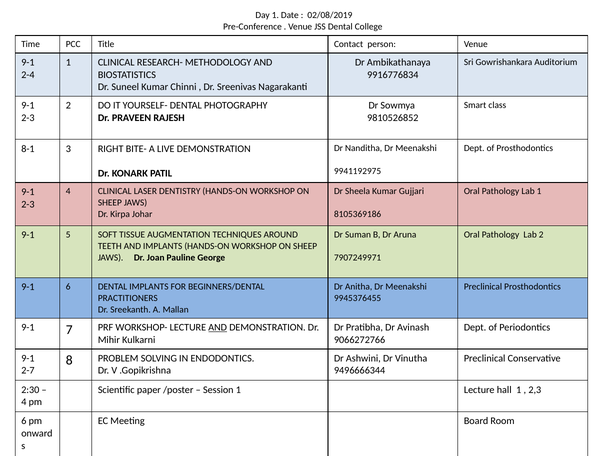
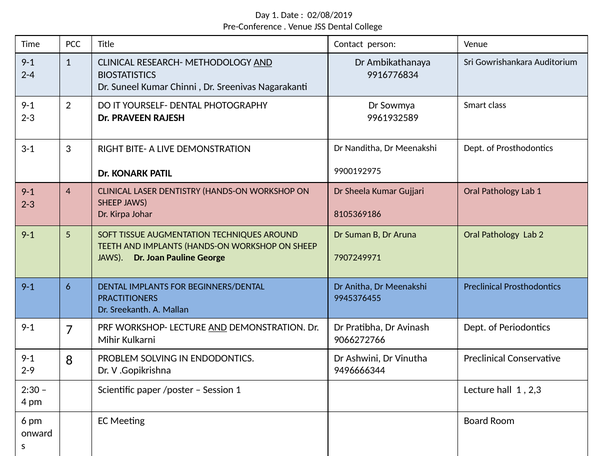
AND at (263, 62) underline: none -> present
9810526852: 9810526852 -> 9961932589
8-1: 8-1 -> 3-1
9941192975: 9941192975 -> 9900192975
2-7: 2-7 -> 2-9
